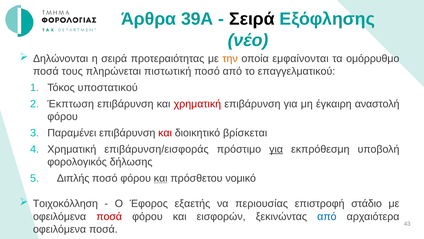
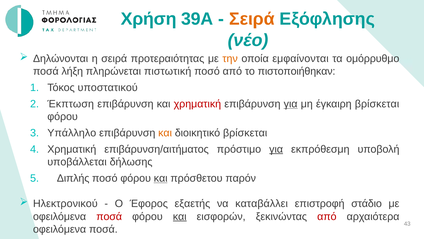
Άρθρα: Άρθρα -> Χρήση
Σειρά at (252, 19) colour: black -> orange
τους: τους -> λήξη
επαγγελματικού: επαγγελματικού -> πιστοποιήθηκαν
για at (291, 104) underline: none -> present
έγκαιρη αναστολή: αναστολή -> βρίσκεται
Παραμένει: Παραμένει -> Υπάλληλο
και at (165, 133) colour: red -> orange
επιβάρυνση/εισφοράς: επιβάρυνση/εισφοράς -> επιβάρυνση/αιτήματος
φορολογικός: φορολογικός -> υποβάλλεται
νομικό: νομικό -> παρόν
Τοιχοκόλληση: Τοιχοκόλληση -> Ηλεκτρονικού
περιουσίας: περιουσίας -> καταβάλλει
και at (180, 216) underline: none -> present
από at (327, 216) colour: blue -> red
